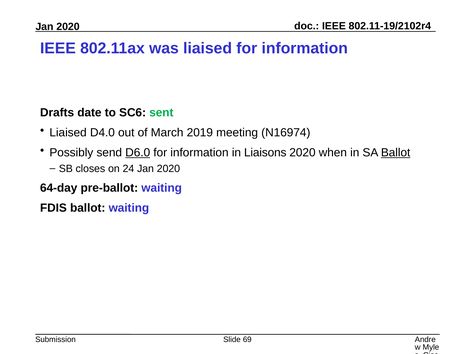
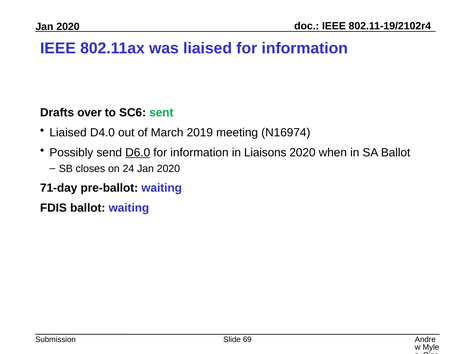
date: date -> over
Ballot at (396, 152) underline: present -> none
64-day: 64-day -> 71-day
